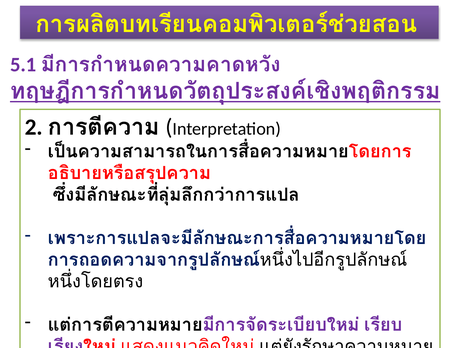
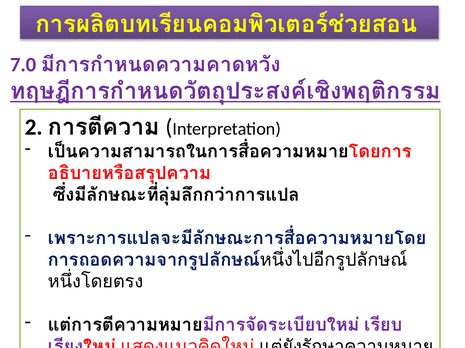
5.1: 5.1 -> 7.0
